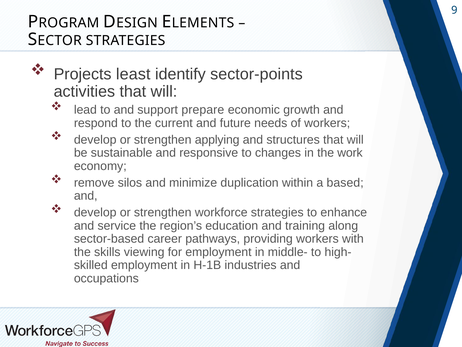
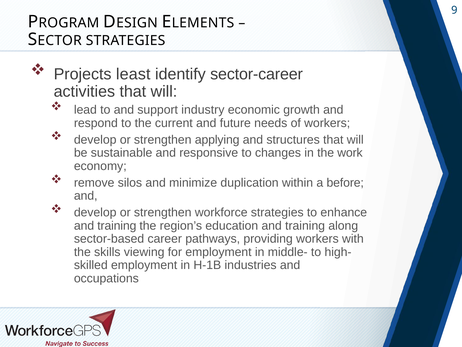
sector-points: sector-points -> sector-career
prepare: prepare -> industry
based: based -> before
service at (117, 225): service -> training
